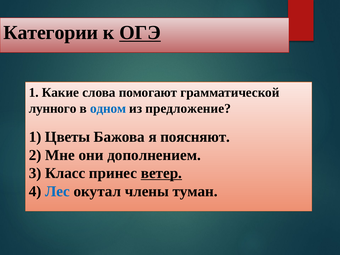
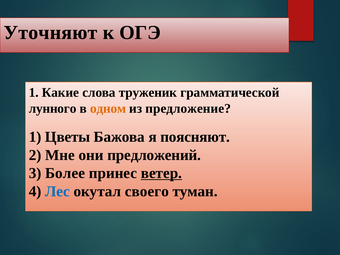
Категории: Категории -> Уточняют
ОГЭ underline: present -> none
помогают: помогают -> труженик
одном colour: blue -> orange
дополнением: дополнением -> предложений
Класс: Класс -> Более
члены: члены -> своего
